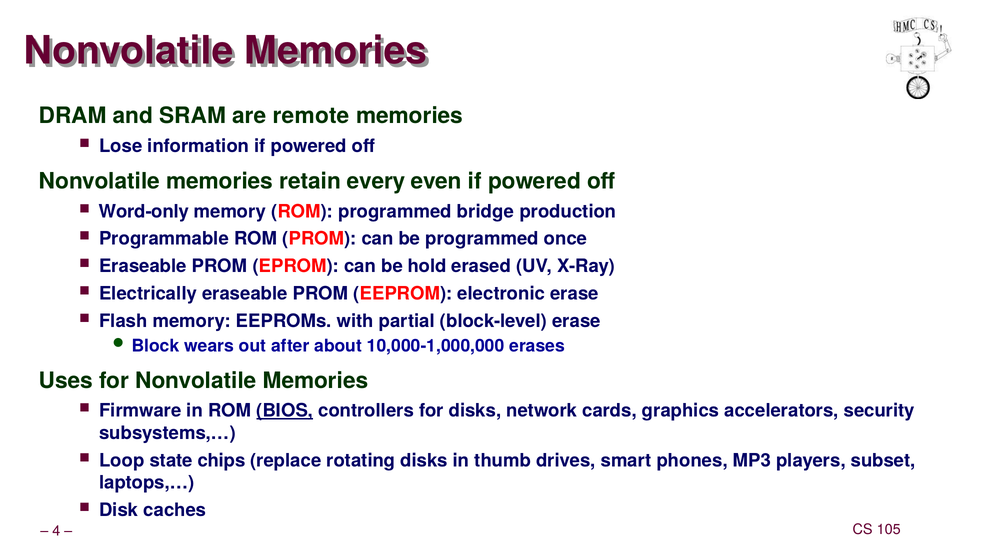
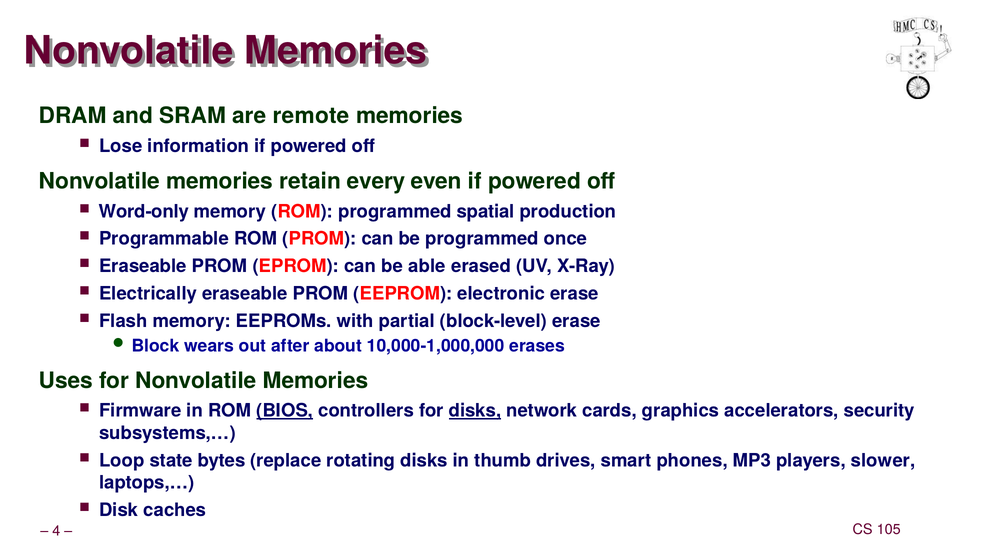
bridge: bridge -> spatial
hold: hold -> able
disks at (475, 411) underline: none -> present
chips: chips -> bytes
subset: subset -> slower
